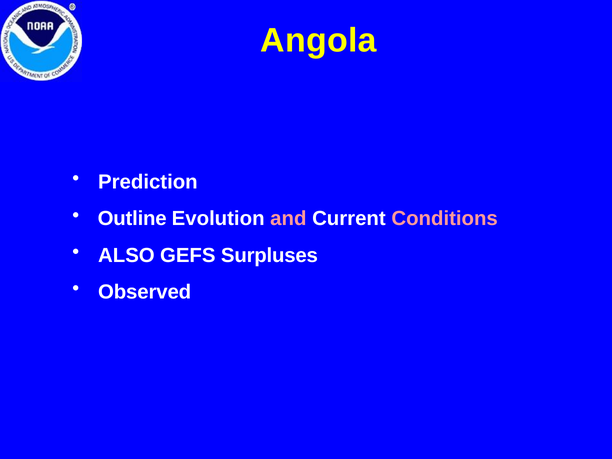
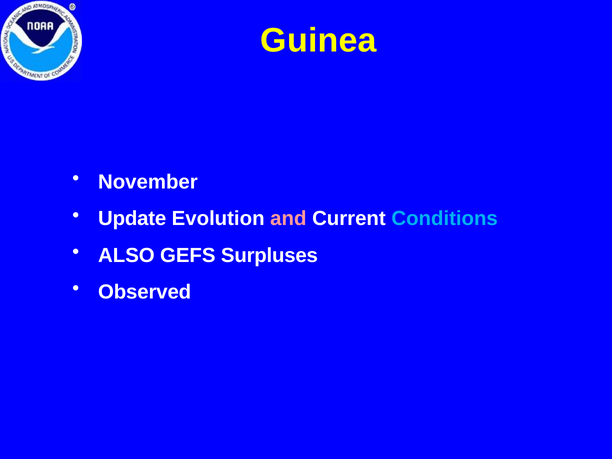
Angola: Angola -> Guinea
Prediction: Prediction -> November
Outline: Outline -> Update
Conditions colour: pink -> light blue
